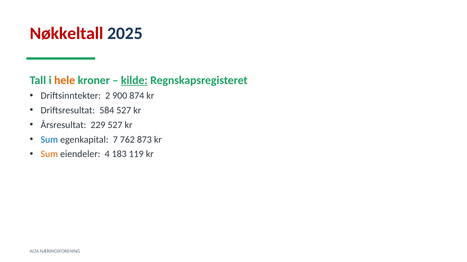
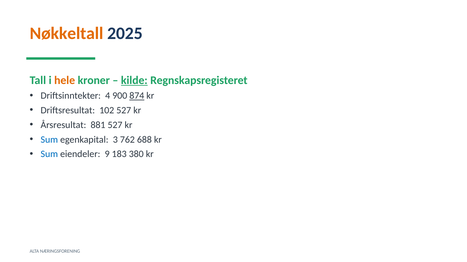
Nøkkeltall colour: red -> orange
2: 2 -> 4
874 underline: none -> present
584: 584 -> 102
229: 229 -> 881
7: 7 -> 3
873: 873 -> 688
Sum at (49, 154) colour: orange -> blue
4: 4 -> 9
119: 119 -> 380
